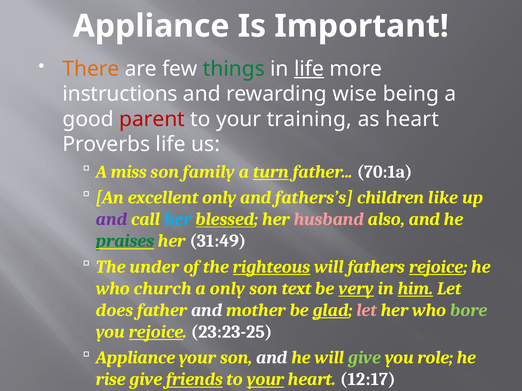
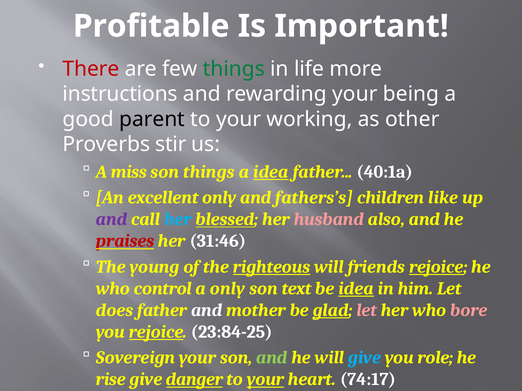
Appliance at (151, 26): Appliance -> Profitable
There colour: orange -> red
life at (309, 69) underline: present -> none
rewarding wise: wise -> your
parent colour: red -> black
training: training -> working
as heart: heart -> other
Proverbs life: life -> stir
son family: family -> things
a turn: turn -> idea
70:1a: 70:1a -> 40:1a
praises colour: green -> red
31:49: 31:49 -> 31:46
under: under -> young
fathers: fathers -> friends
church: church -> control
be very: very -> idea
him underline: present -> none
bore colour: light green -> pink
23:23-25: 23:23-25 -> 23:84-25
Appliance at (136, 358): Appliance -> Sovereign
and at (272, 358) colour: white -> light green
give at (365, 358) colour: light green -> light blue
friends: friends -> danger
12:17: 12:17 -> 74:17
